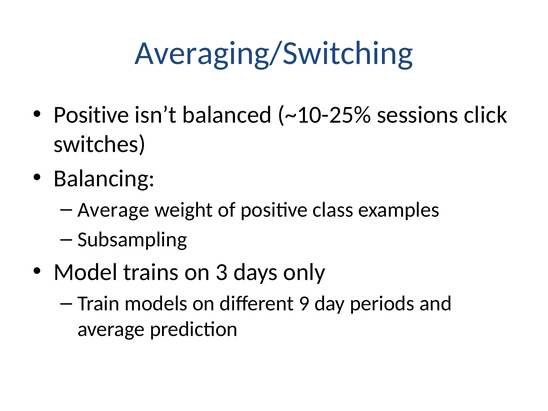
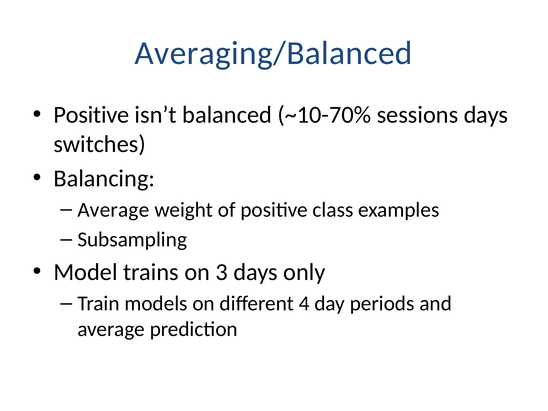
Averaging/Switching: Averaging/Switching -> Averaging/Balanced
~10-25%: ~10-25% -> ~10-70%
sessions click: click -> days
9: 9 -> 4
